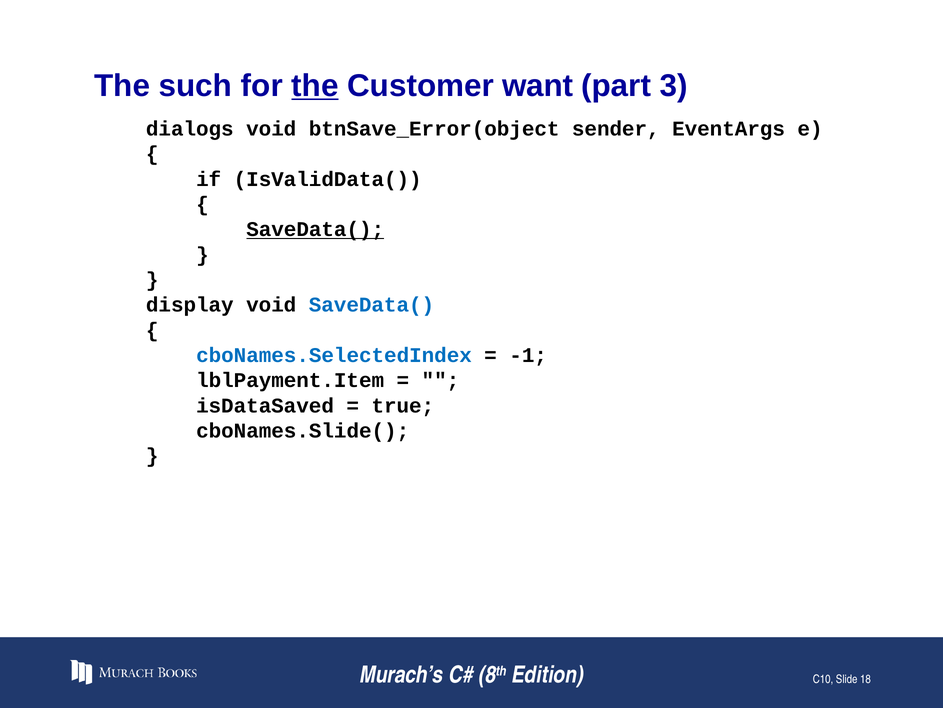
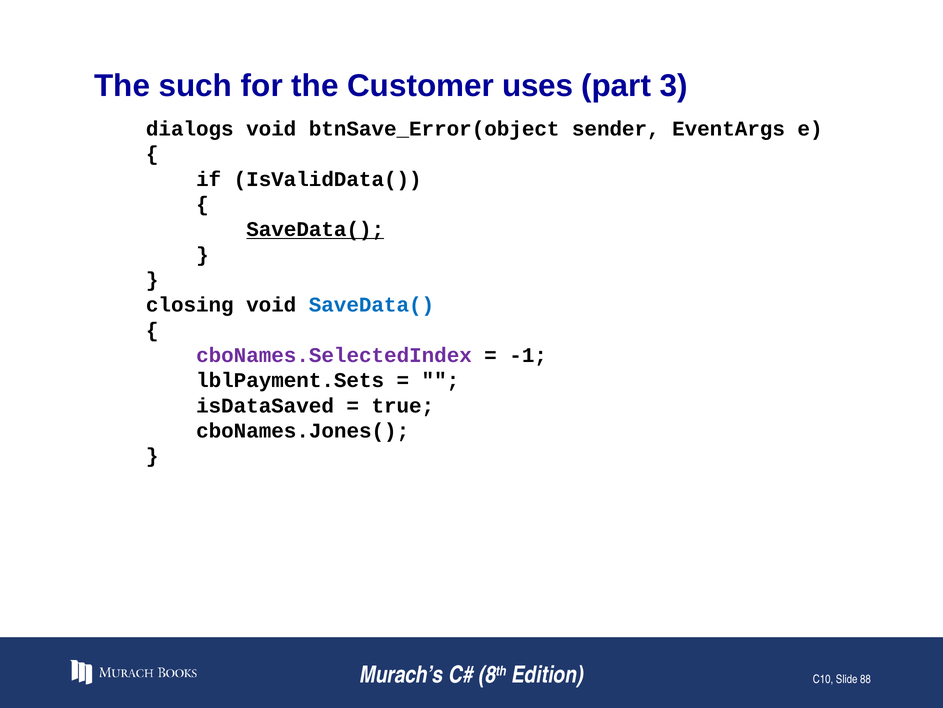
the at (315, 86) underline: present -> none
want: want -> uses
display: display -> closing
cboNames.SelectedIndex colour: blue -> purple
lblPayment.Item: lblPayment.Item -> lblPayment.Sets
cboNames.Slide(: cboNames.Slide( -> cboNames.Jones(
18: 18 -> 88
